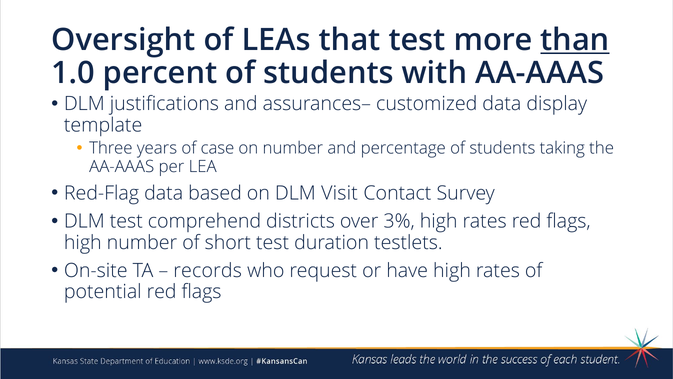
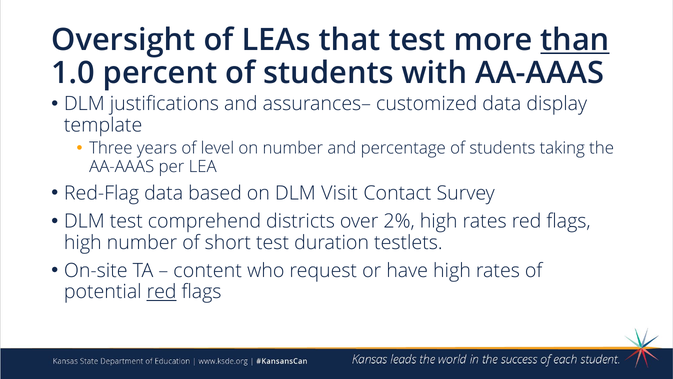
case: case -> level
3%: 3% -> 2%
records: records -> content
red at (162, 292) underline: none -> present
